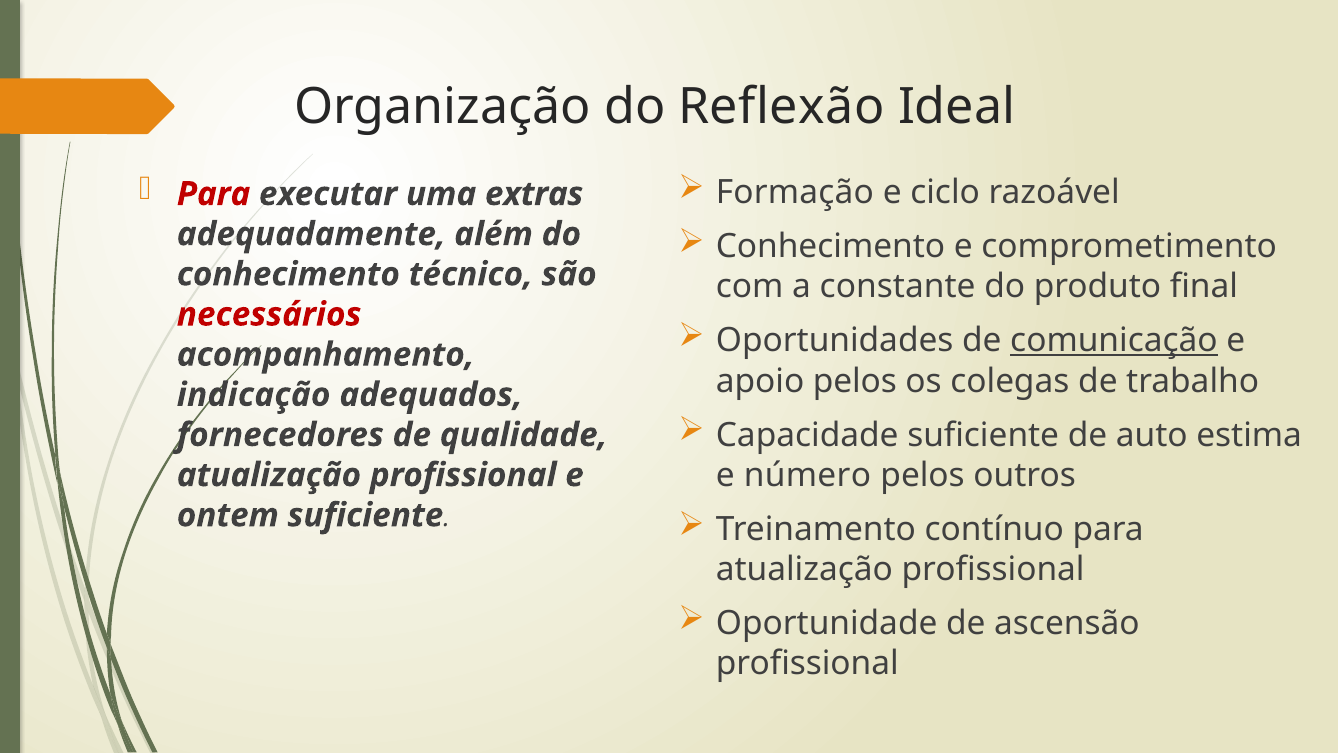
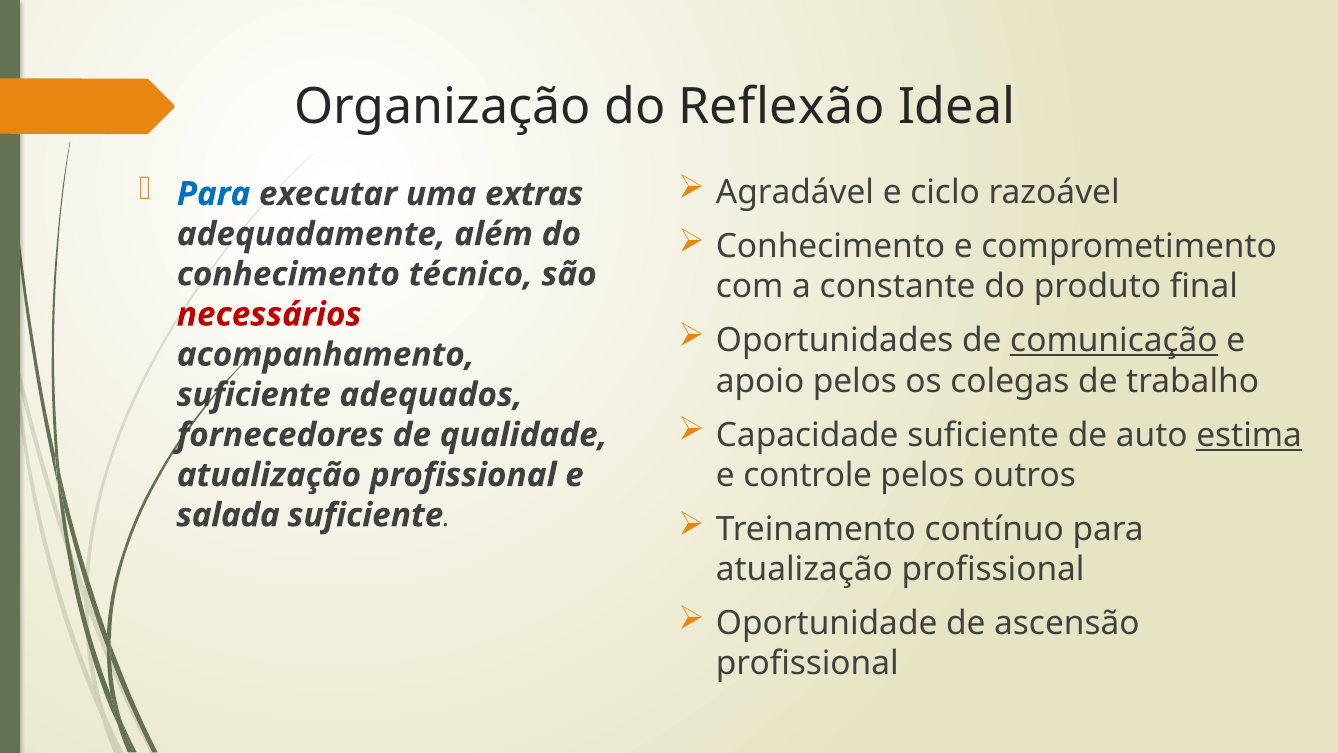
Formação: Formação -> Agradável
Para at (214, 194) colour: red -> blue
indicação at (254, 395): indicação -> suficiente
estima underline: none -> present
número: número -> controle
ontem: ontem -> salada
